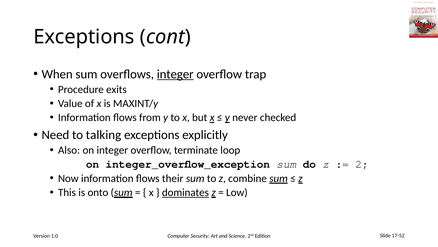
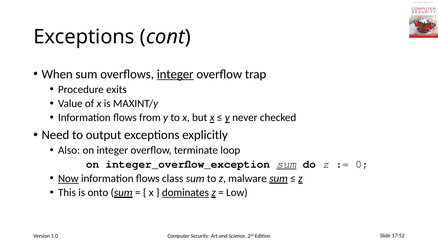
talking: talking -> output
sum at (286, 164) underline: none -> present
2: 2 -> 0
Now underline: none -> present
their: their -> class
combine: combine -> malware
